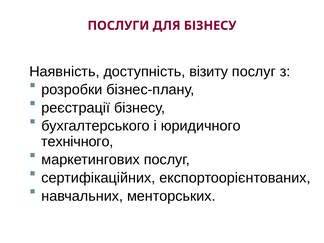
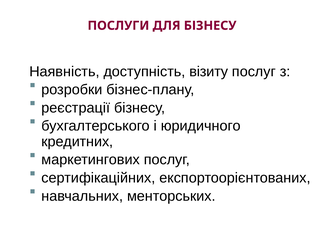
технічного: технічного -> кредитних
